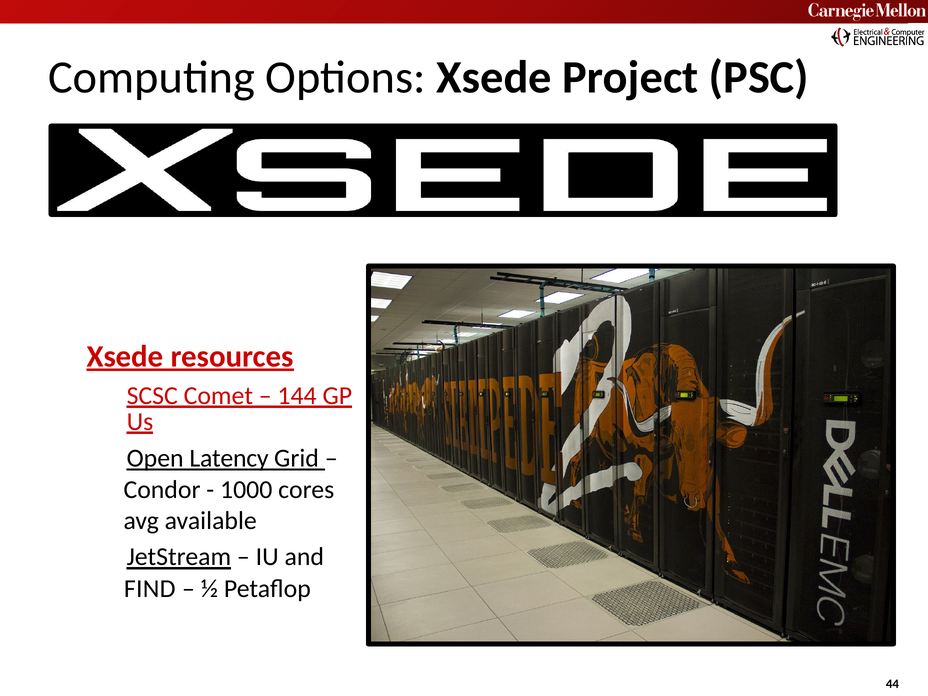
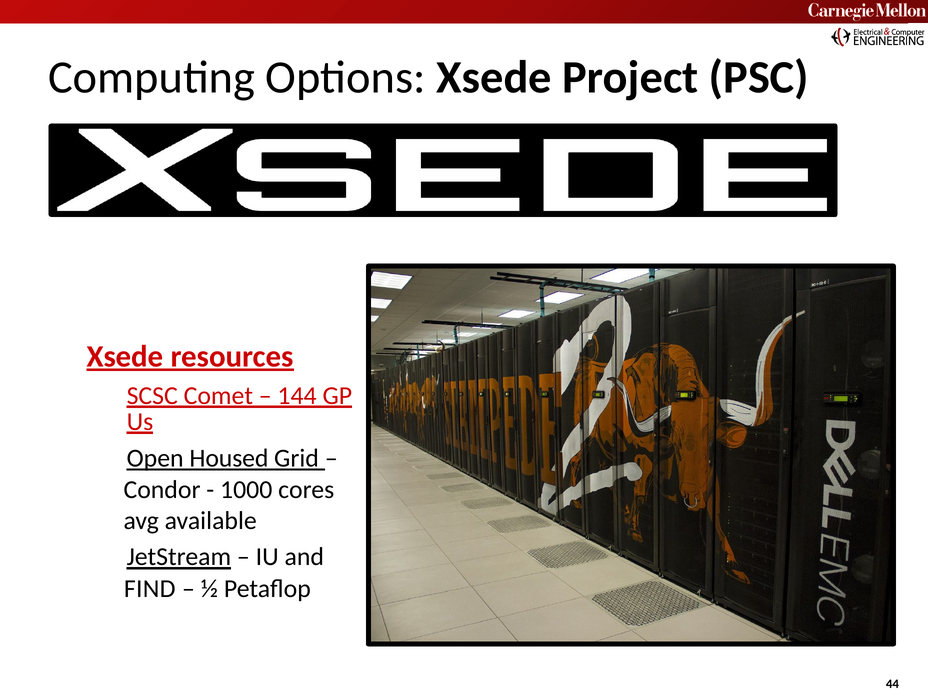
Latency: Latency -> Housed
